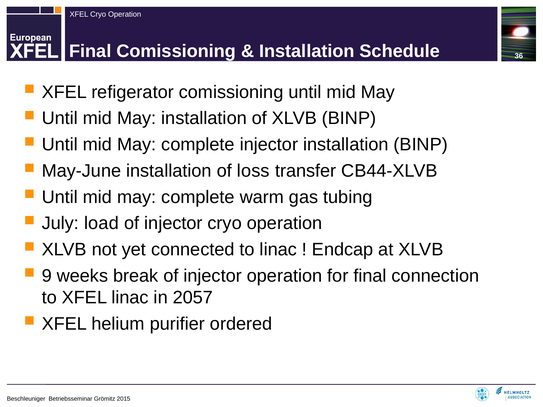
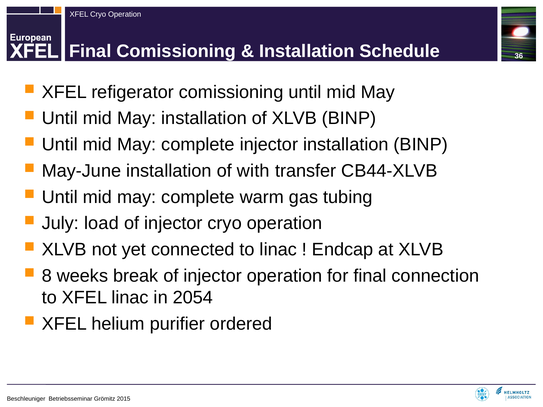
loss: loss -> with
9: 9 -> 8
2057: 2057 -> 2054
